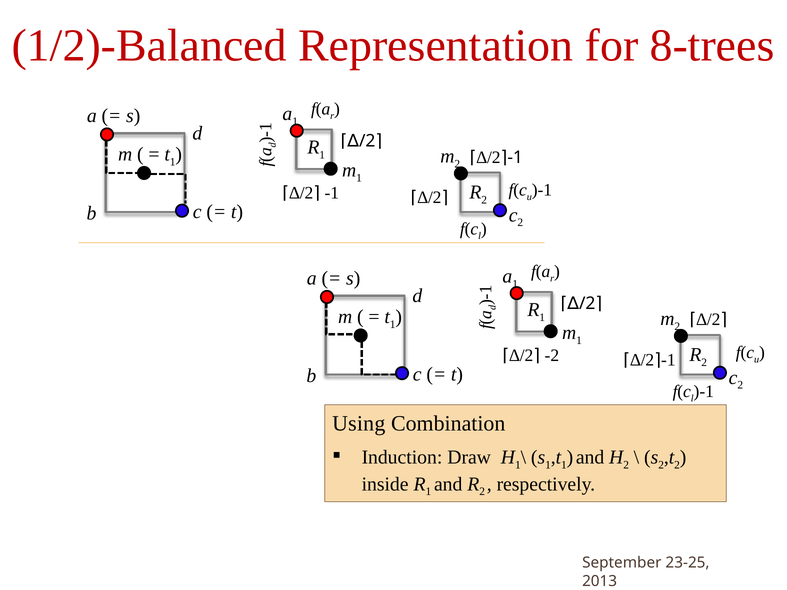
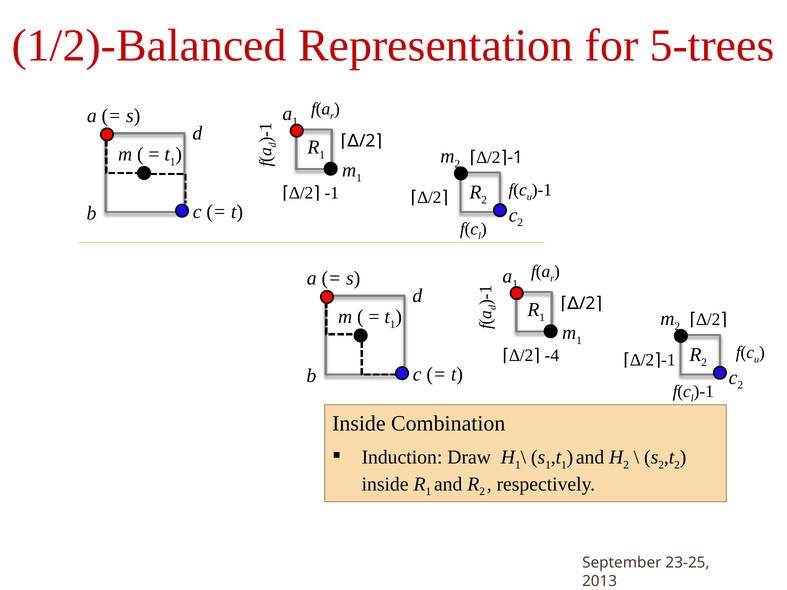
8-trees: 8-trees -> 5-trees
-2: -2 -> -4
Using at (359, 423): Using -> Inside
